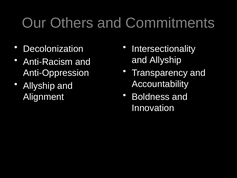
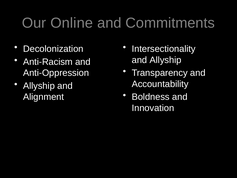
Others: Others -> Online
